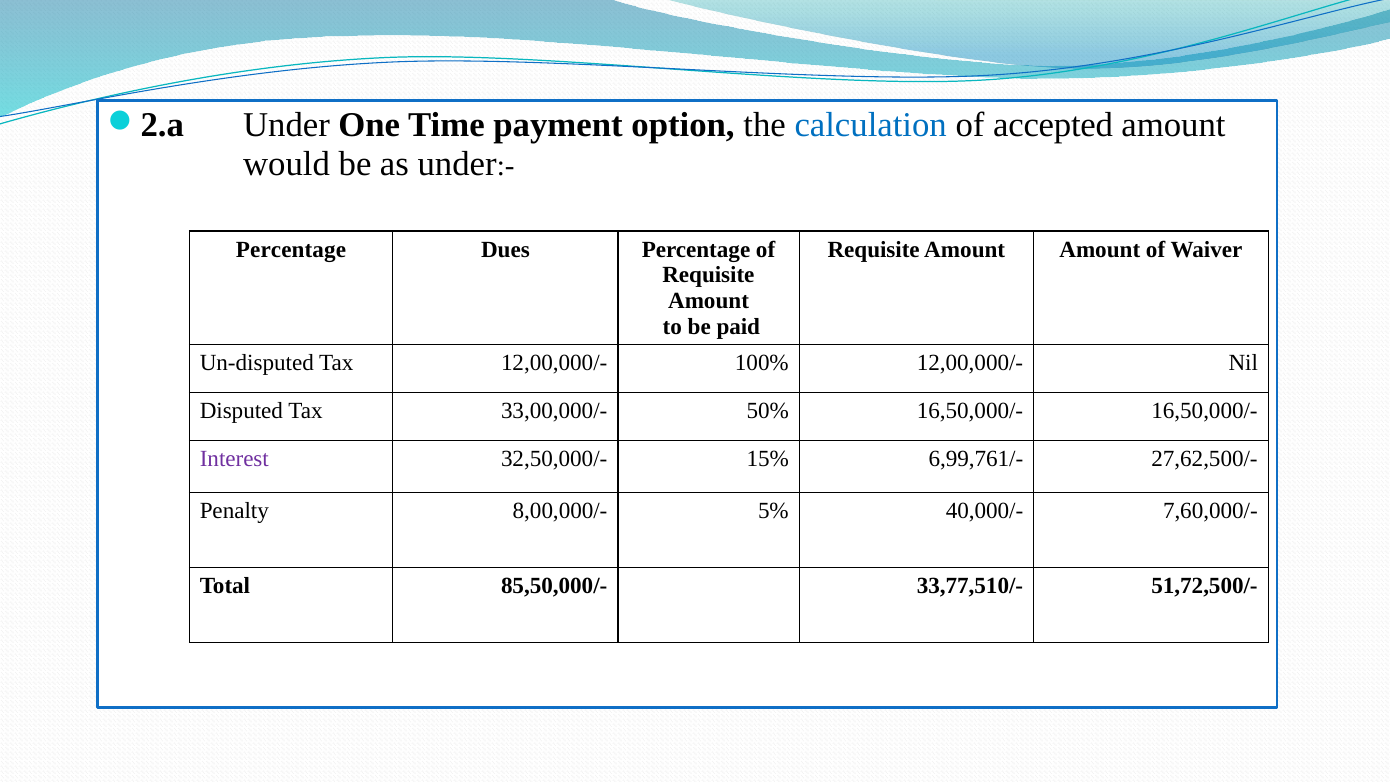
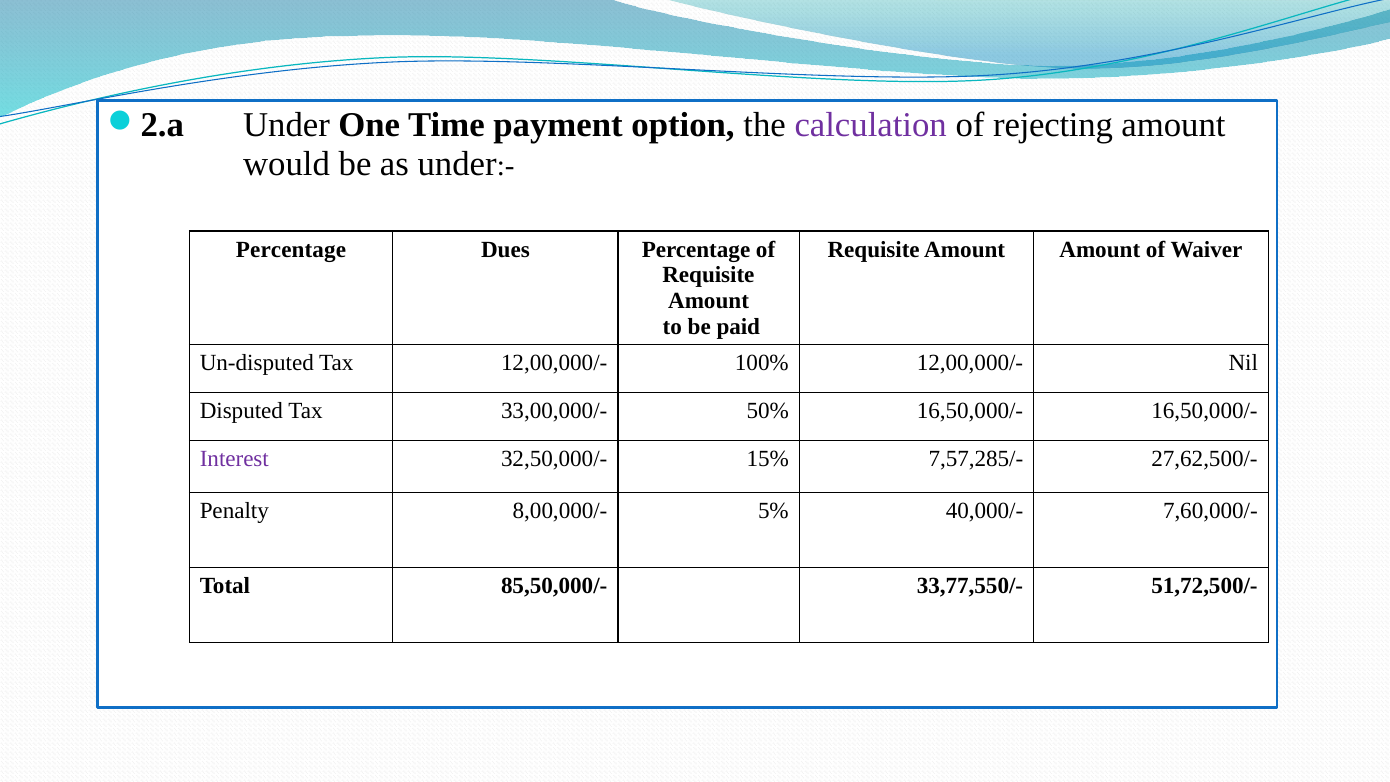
calculation colour: blue -> purple
accepted: accepted -> rejecting
6,99,761/-: 6,99,761/- -> 7,57,285/-
33,77,510/-: 33,77,510/- -> 33,77,550/-
